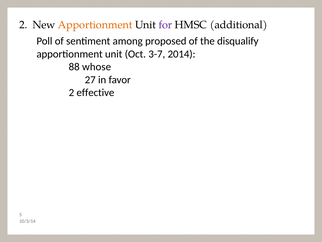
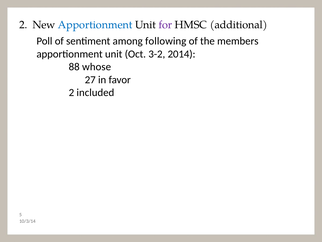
Apportionment at (95, 25) colour: orange -> blue
proposed: proposed -> following
disqualify: disqualify -> members
3-7: 3-7 -> 3-2
effective: effective -> included
